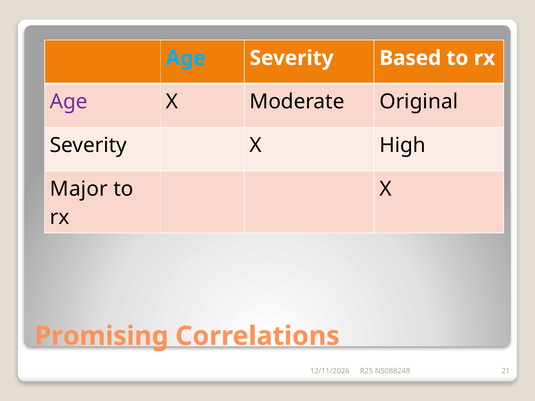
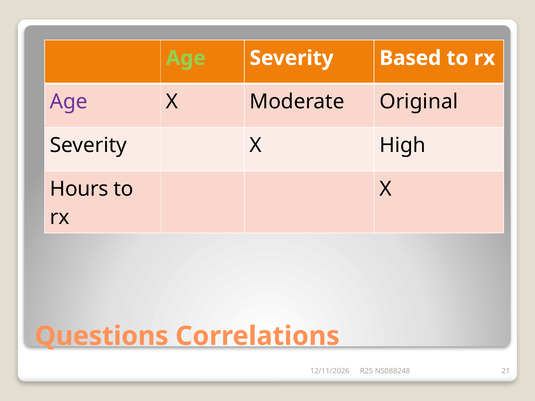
Age at (186, 58) colour: light blue -> light green
Major: Major -> Hours
Promising: Promising -> Questions
